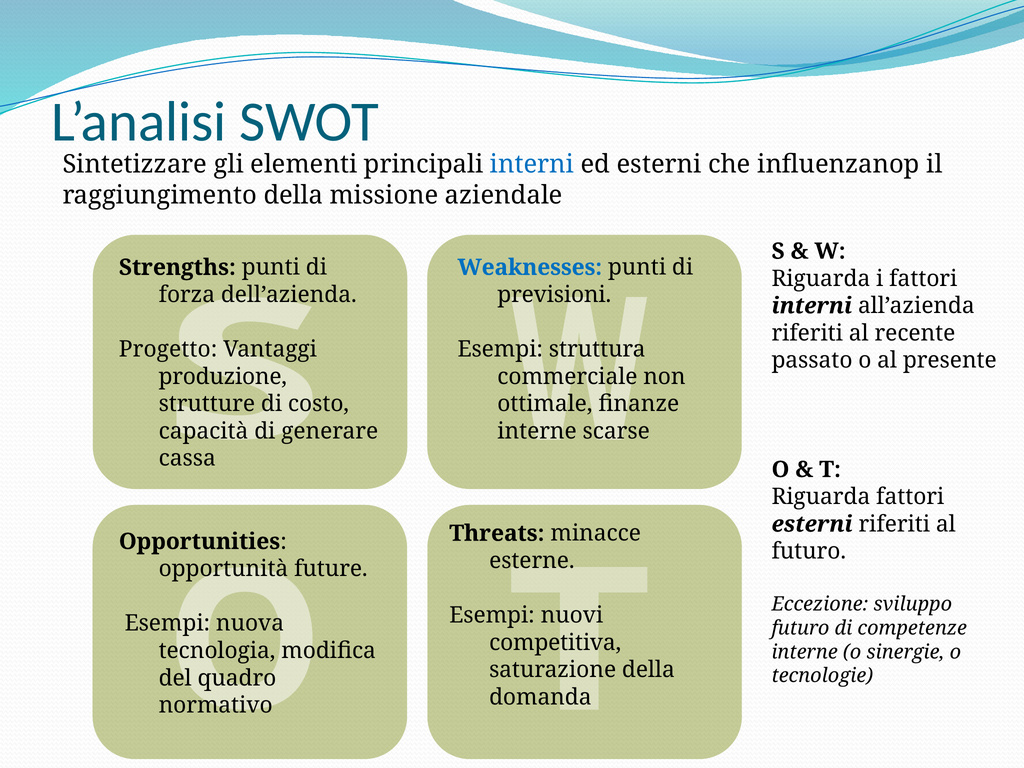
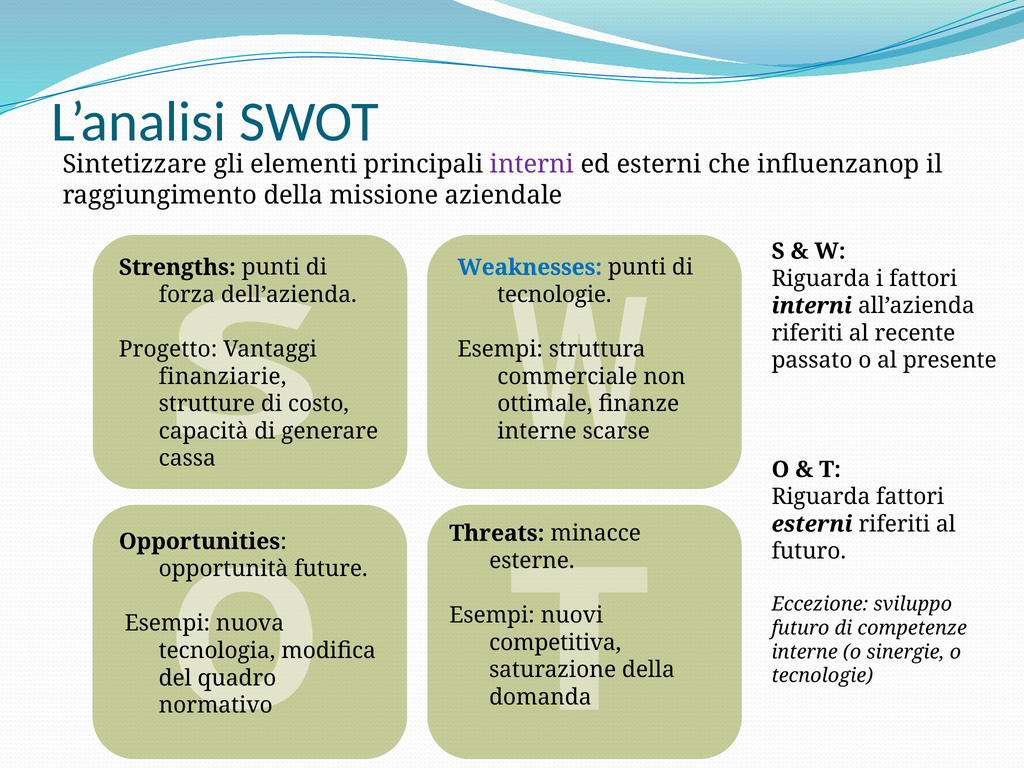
interni at (532, 164) colour: blue -> purple
previsioni at (554, 295): previsioni -> tecnologie
produzione: produzione -> finanziarie
